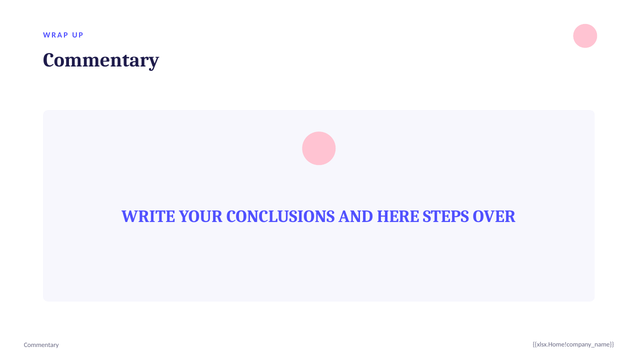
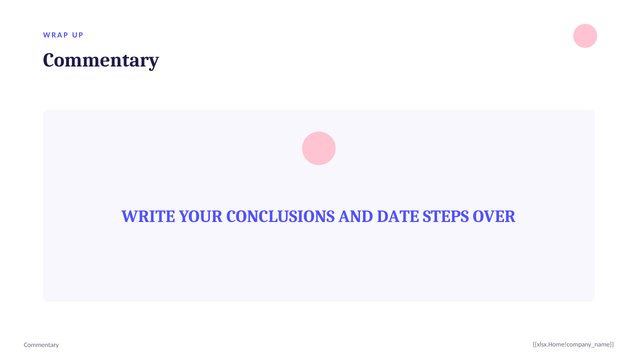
HERE: HERE -> DATE
